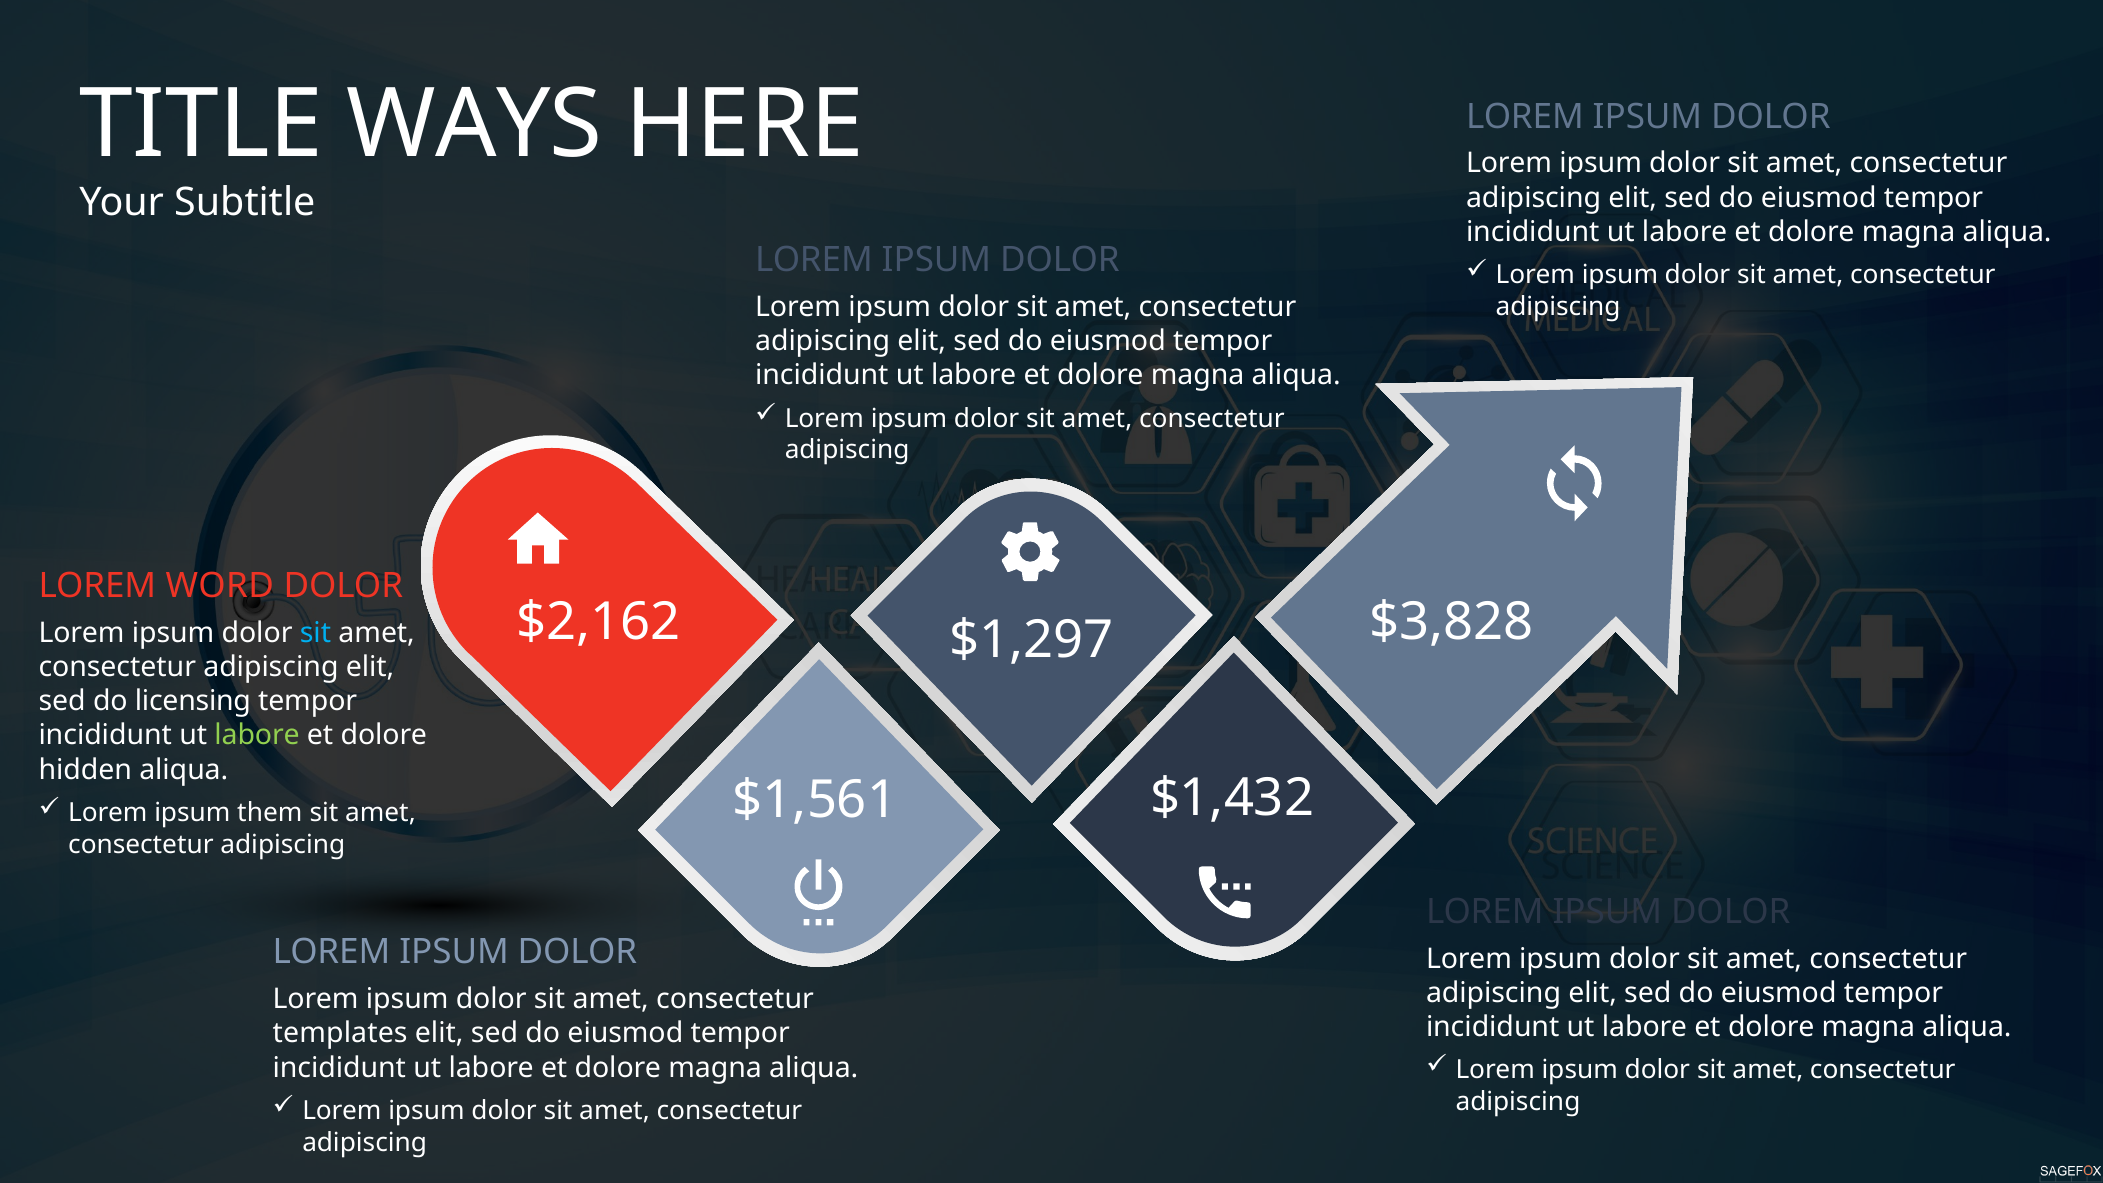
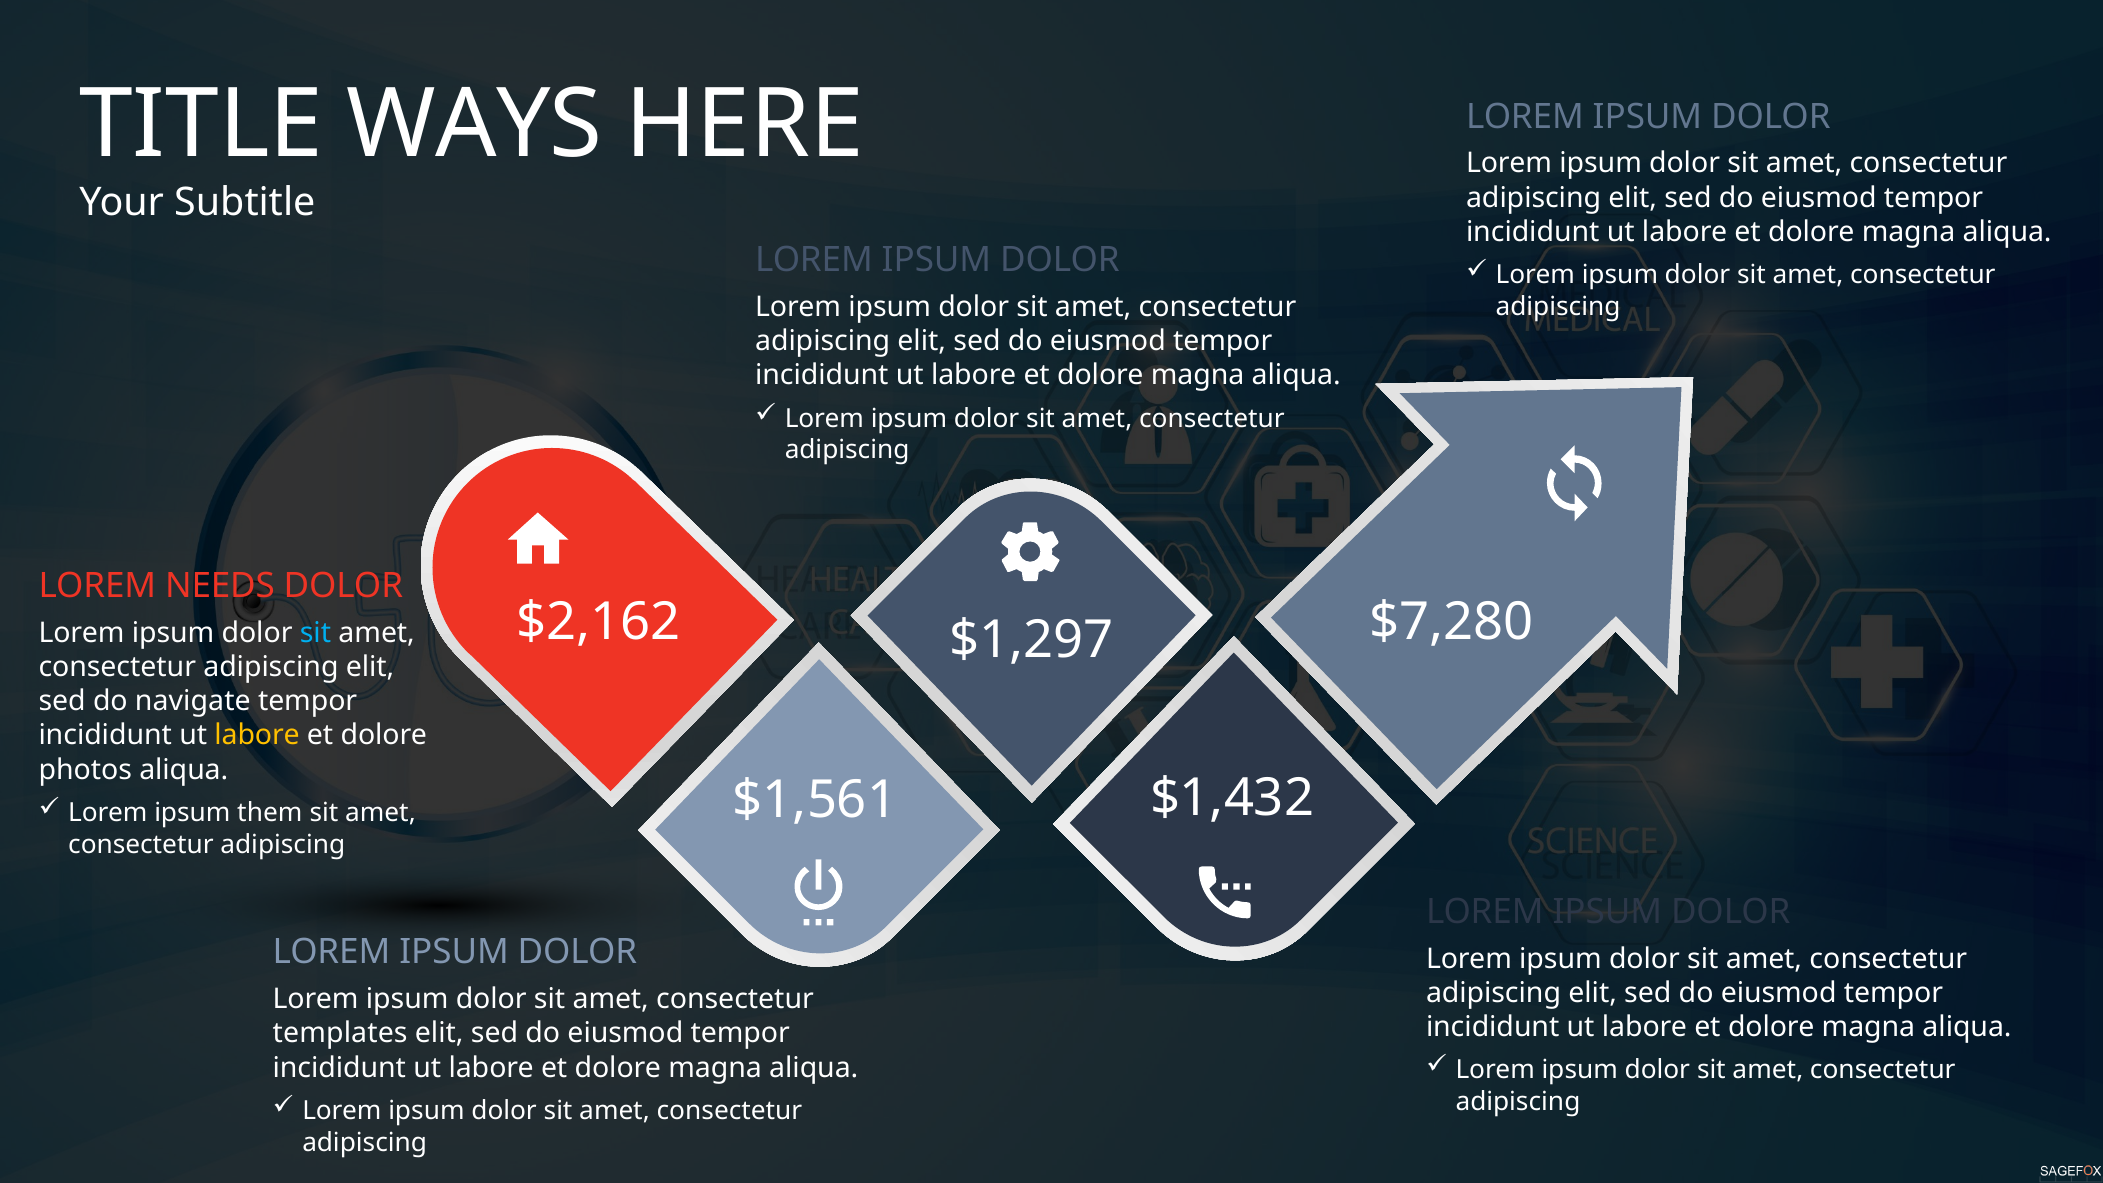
WORD: WORD -> NEEDS
$3,828: $3,828 -> $7,280
licensing: licensing -> navigate
labore at (257, 735) colour: light green -> yellow
hidden: hidden -> photos
